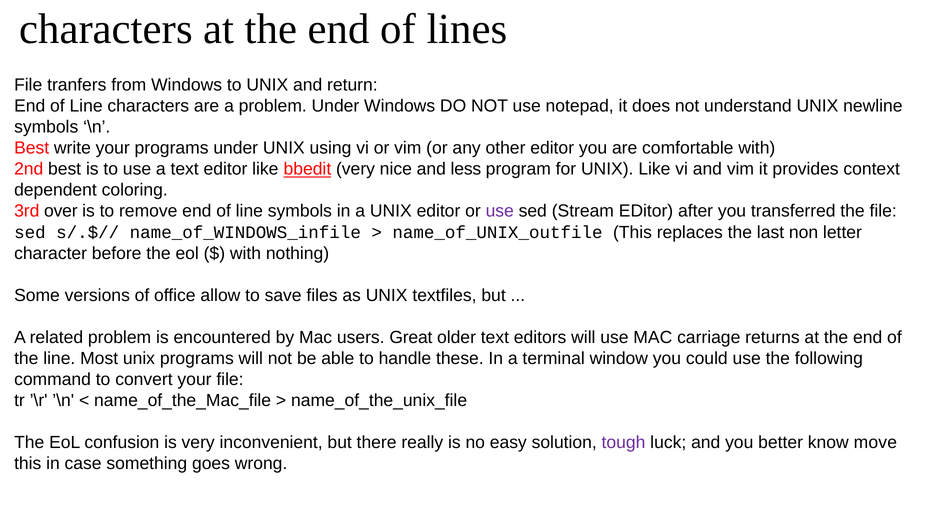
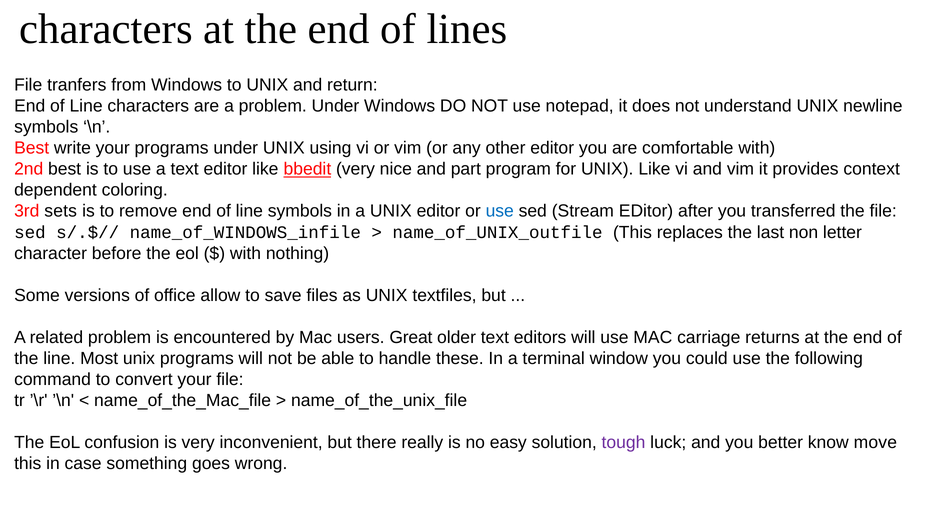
less: less -> part
over: over -> sets
use at (500, 211) colour: purple -> blue
